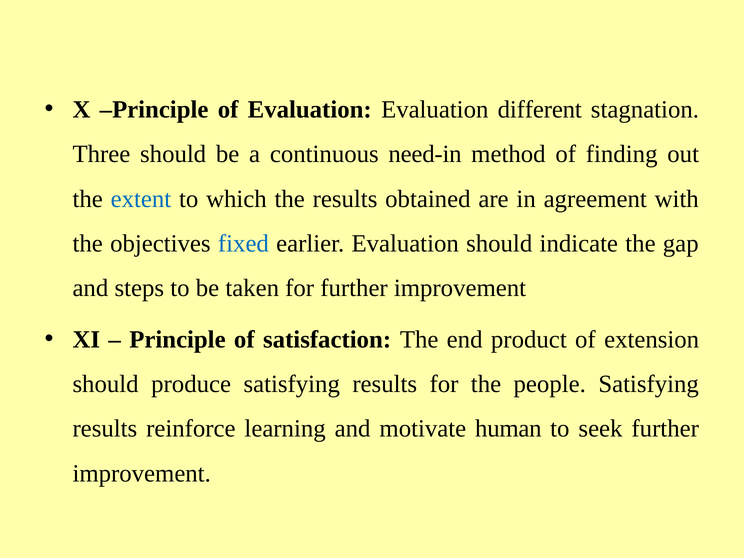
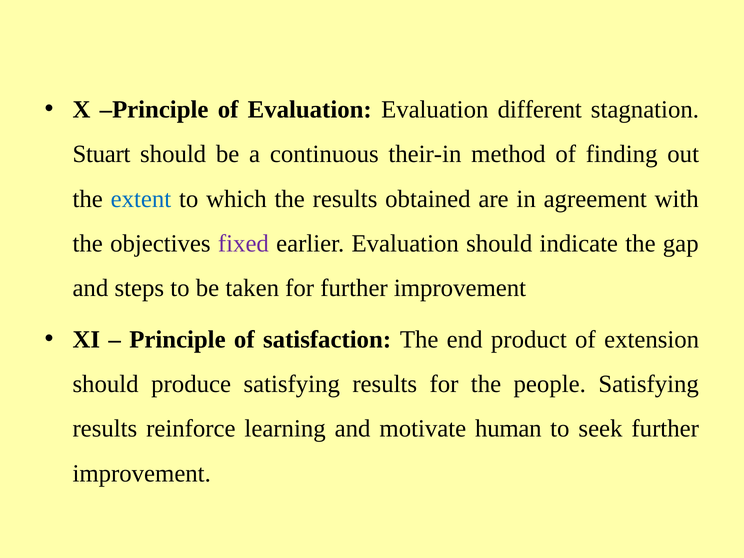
Three: Three -> Stuart
need-in: need-in -> their-in
fixed colour: blue -> purple
